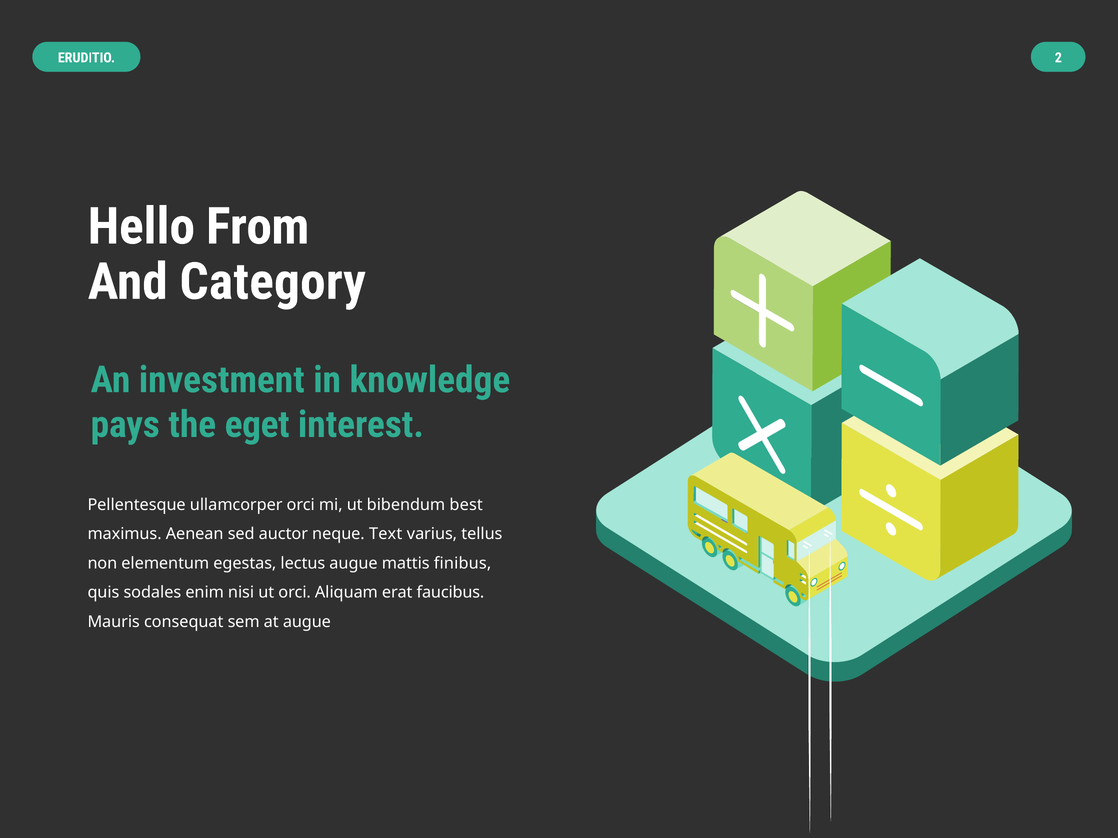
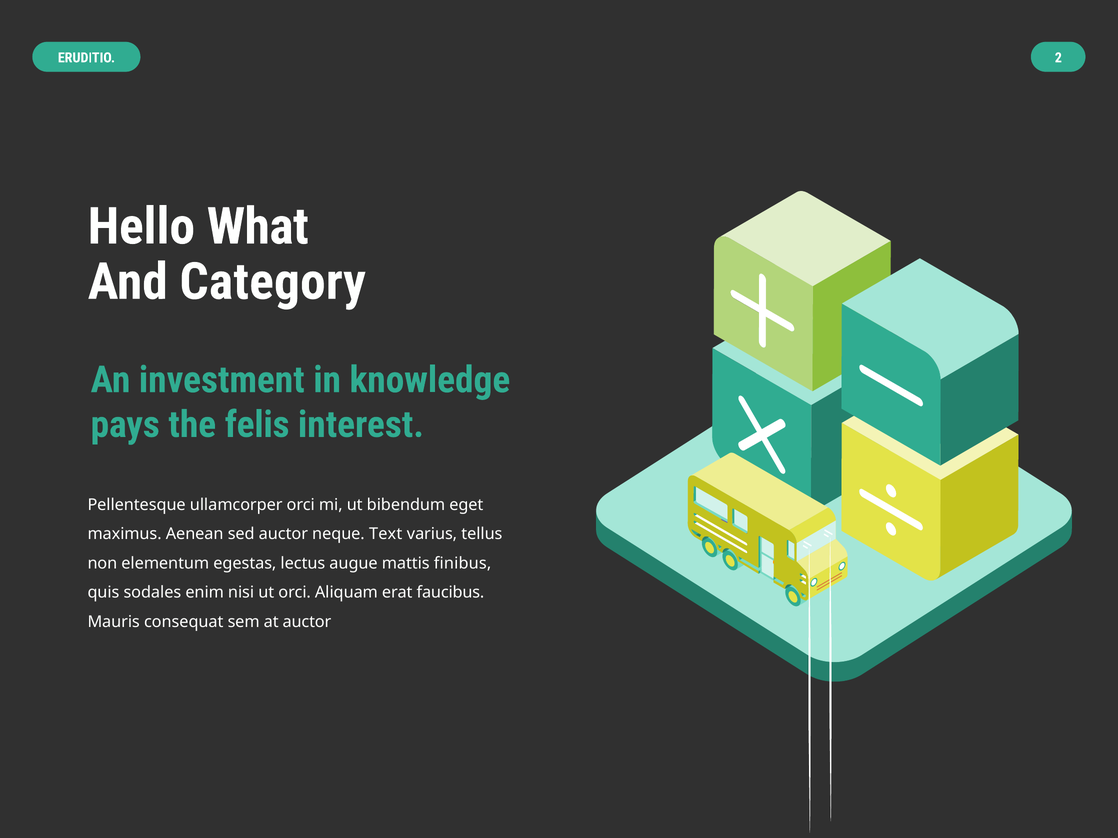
From: From -> What
eget: eget -> felis
best: best -> eget
at augue: augue -> auctor
